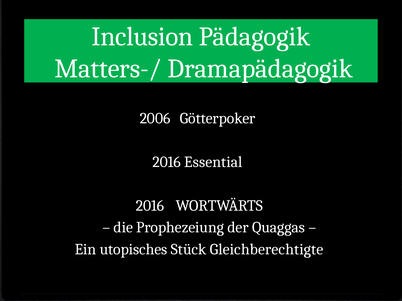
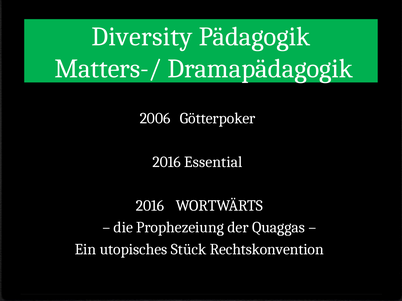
Inclusion: Inclusion -> Diversity
Gleichberechtigte: Gleichberechtigte -> Rechtskonvention
